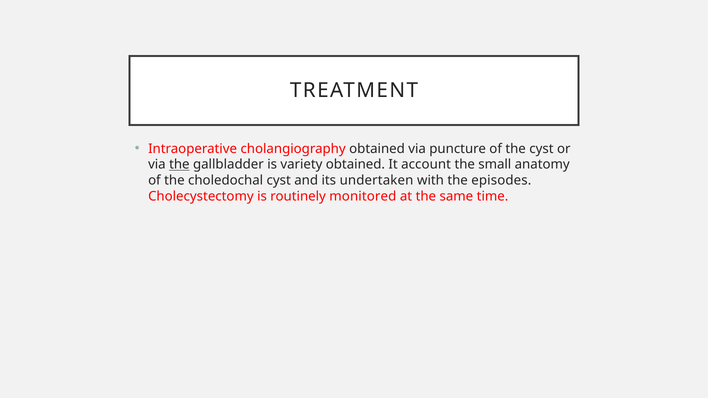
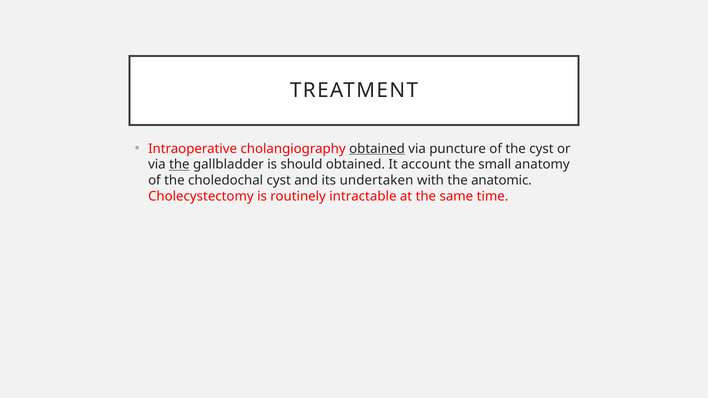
obtained at (377, 149) underline: none -> present
variety: variety -> should
episodes: episodes -> anatomic
monitored: monitored -> intractable
